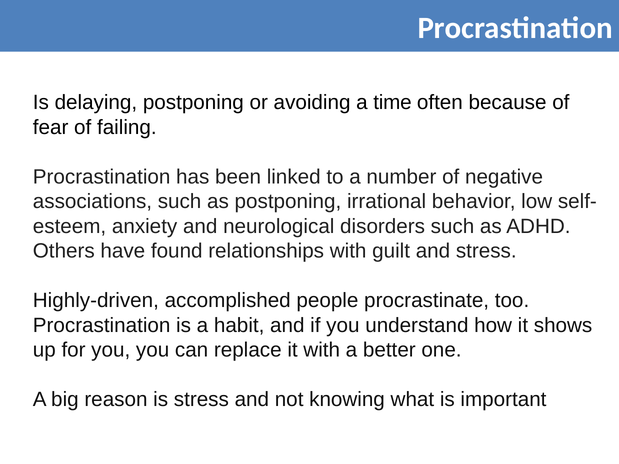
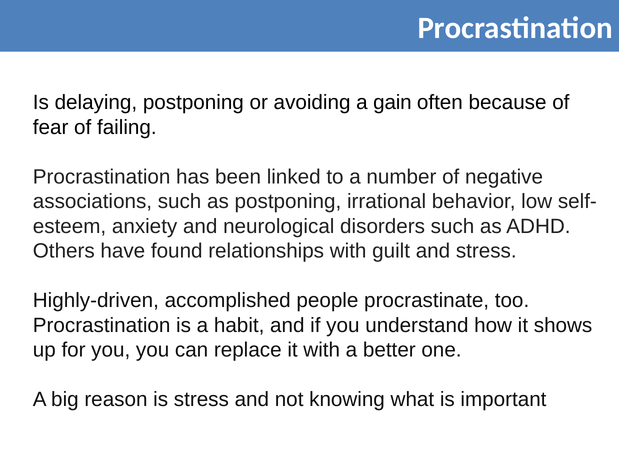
time: time -> gain
